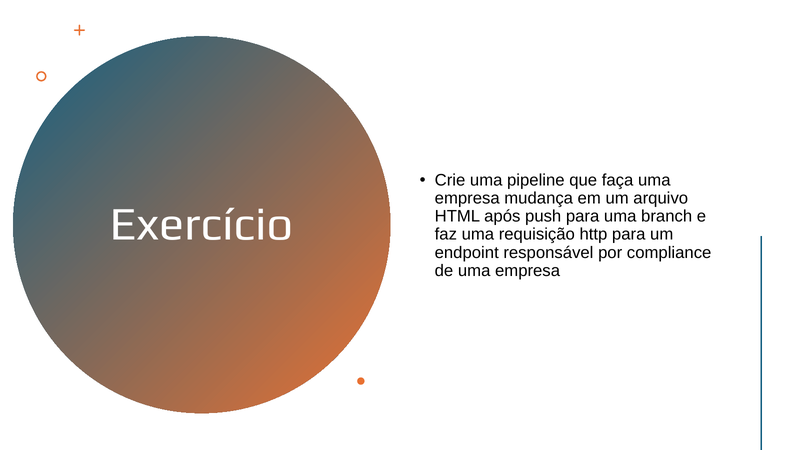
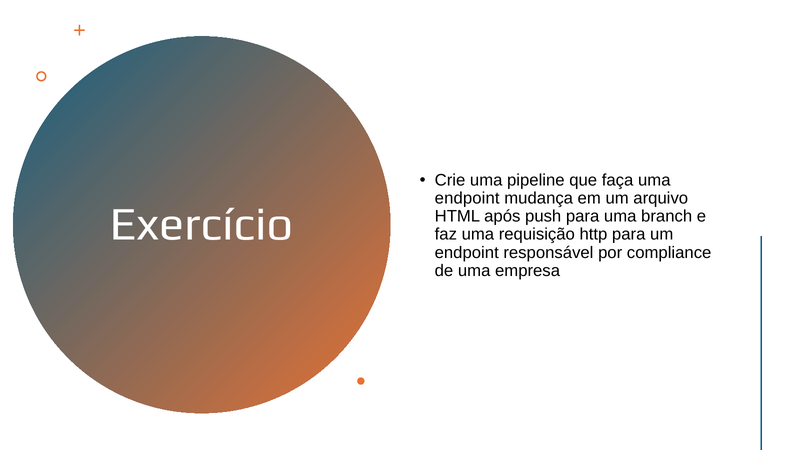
empresa at (467, 199): empresa -> endpoint
